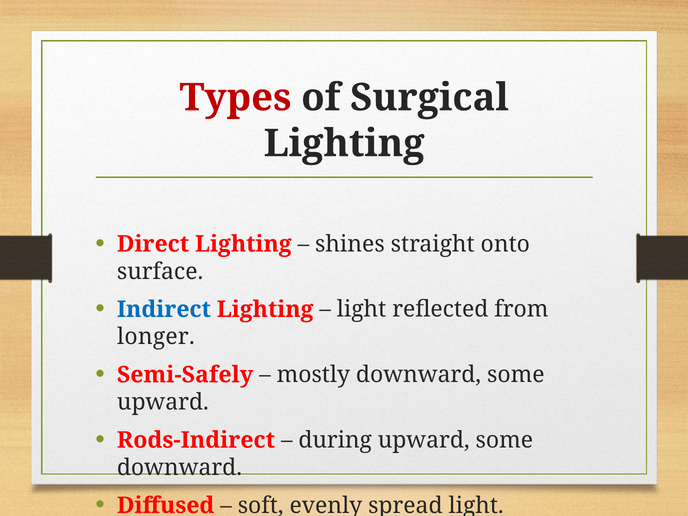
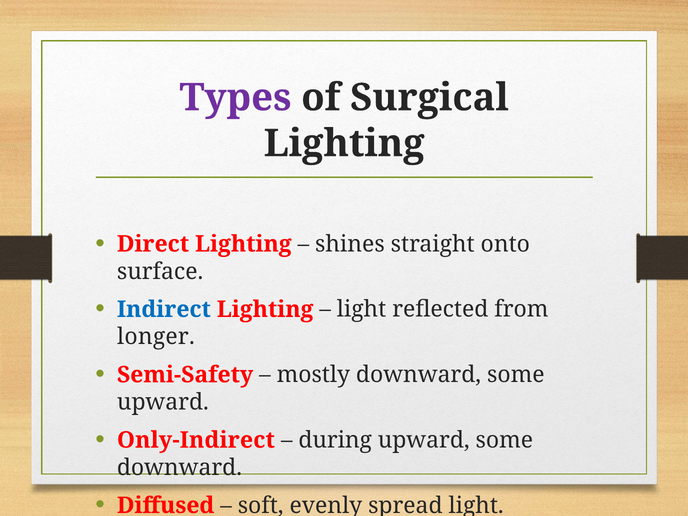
Types colour: red -> purple
Semi-Safely: Semi-Safely -> Semi-Safety
Rods-Indirect: Rods-Indirect -> Only-Indirect
